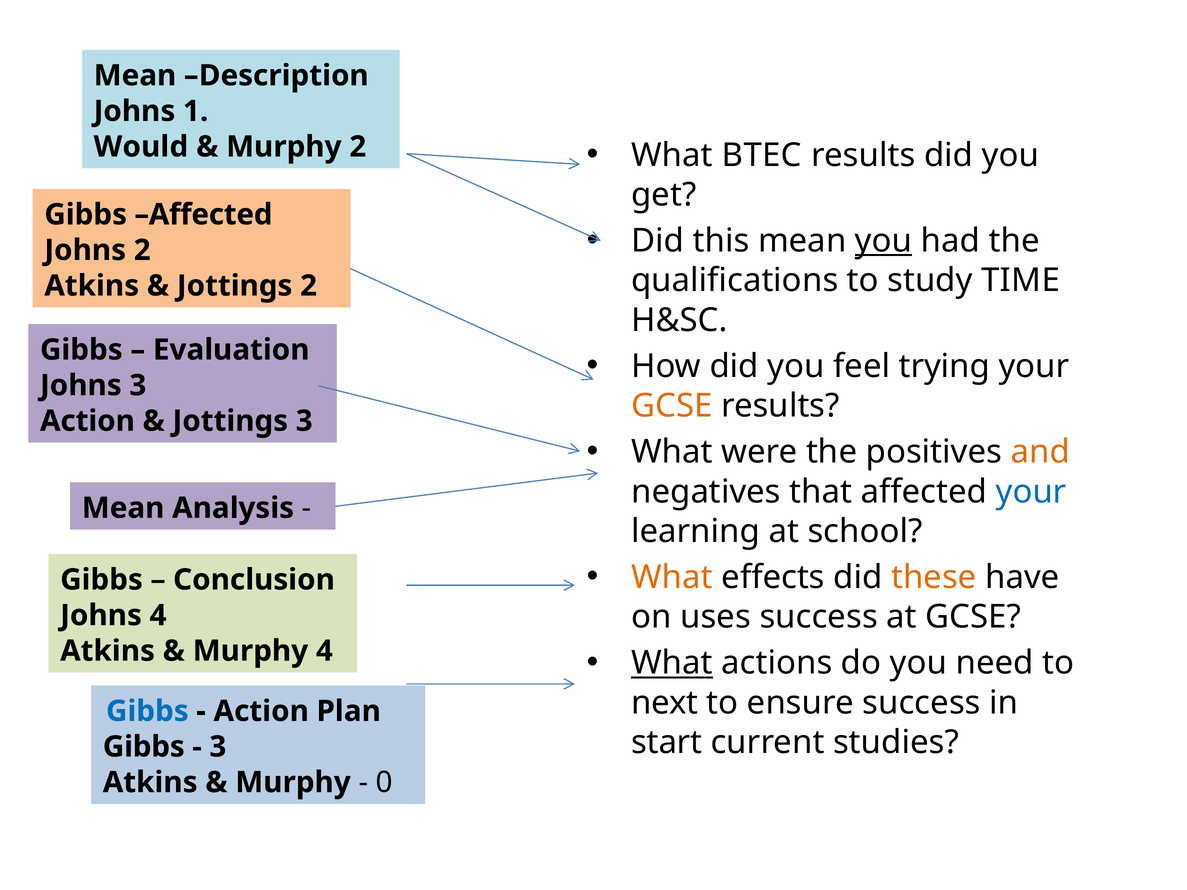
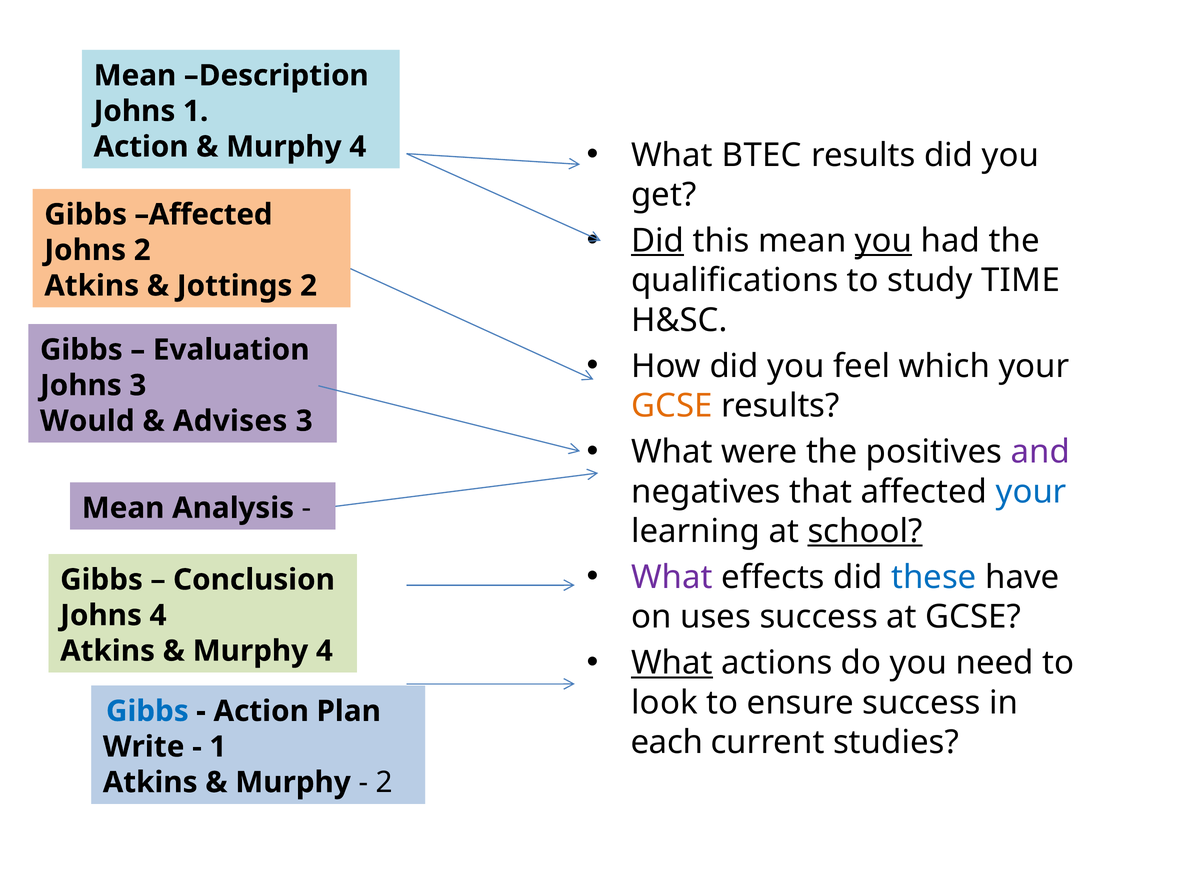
Would at (141, 147): Would -> Action
2 at (358, 147): 2 -> 4
Did at (658, 241) underline: none -> present
trying: trying -> which
Action at (87, 421): Action -> Would
Jottings at (230, 421): Jottings -> Advises
and colour: orange -> purple
school underline: none -> present
What at (672, 578) colour: orange -> purple
these colour: orange -> blue
next: next -> look
start: start -> each
Gibbs at (144, 747): Gibbs -> Write
3 at (218, 747): 3 -> 1
0 at (384, 783): 0 -> 2
